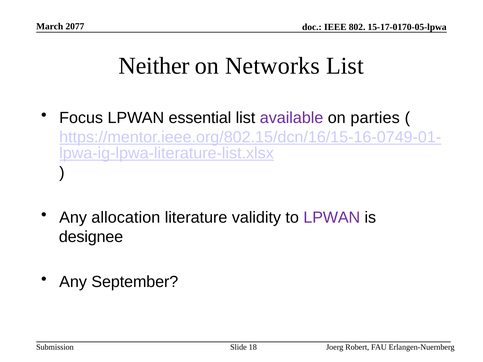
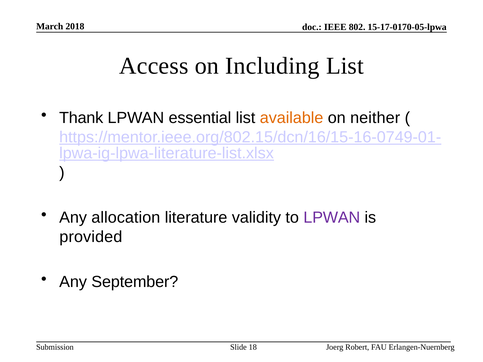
2077: 2077 -> 2018
Neither: Neither -> Access
Networks: Networks -> Including
Focus: Focus -> Thank
available colour: purple -> orange
parties: parties -> neither
designee: designee -> provided
